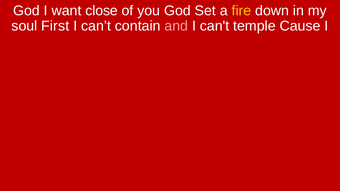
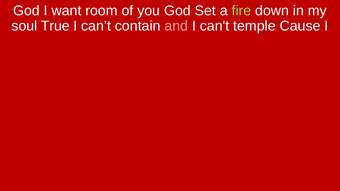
close: close -> room
fire colour: yellow -> light green
First: First -> True
